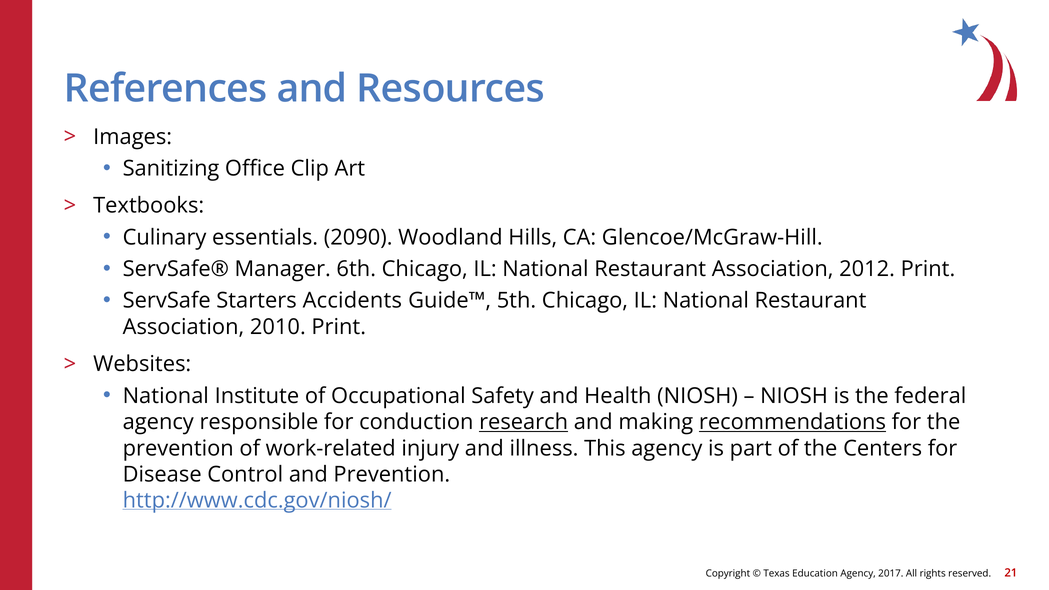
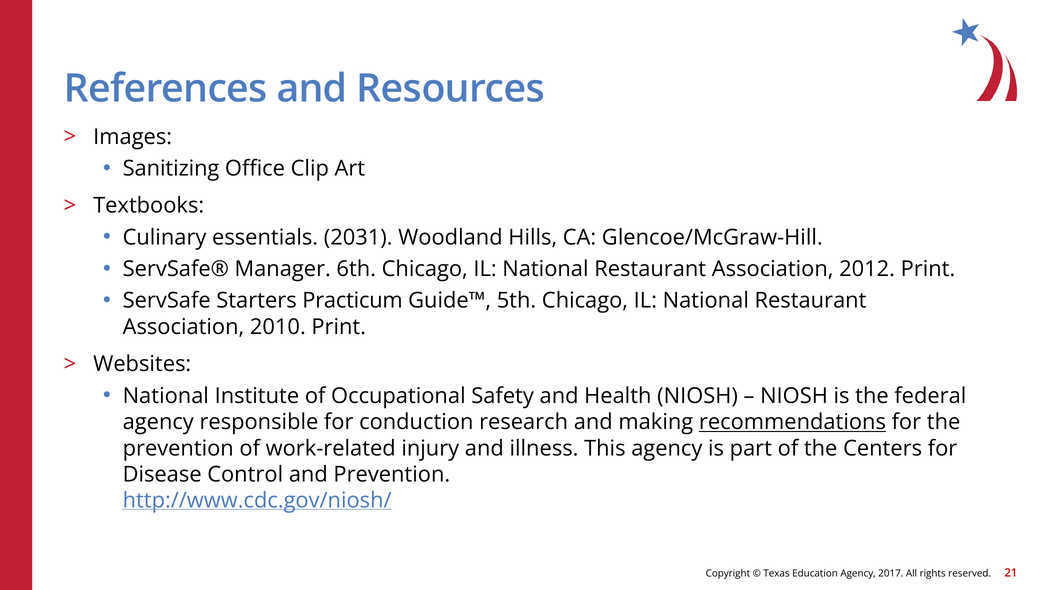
2090: 2090 -> 2031
Accidents: Accidents -> Practicum
research underline: present -> none
